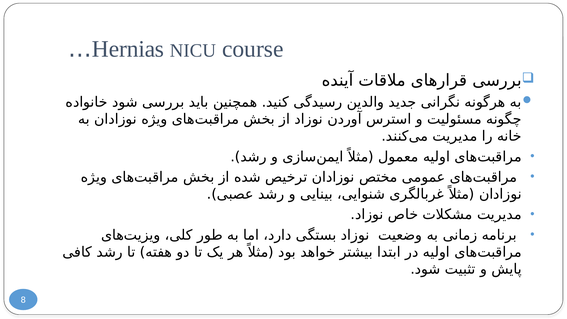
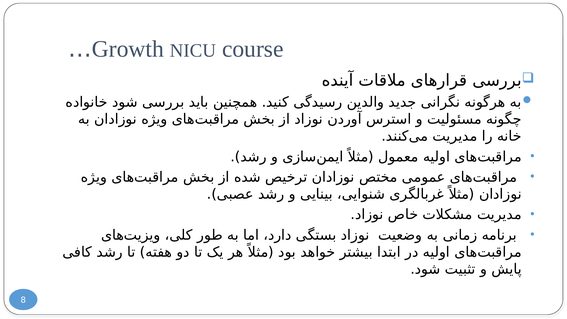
Hernias: Hernias -> Growth
